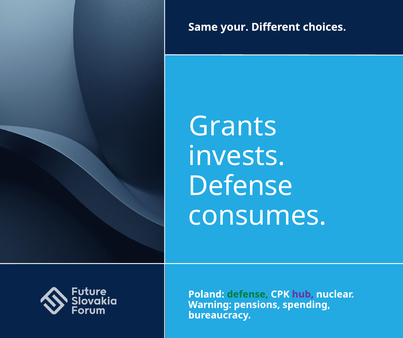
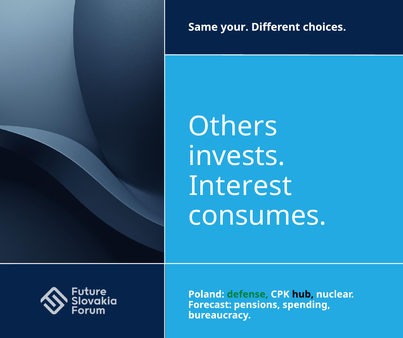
Grants: Grants -> Others
Defense at (241, 186): Defense -> Interest
hub colour: purple -> black
Warning: Warning -> Forecast
